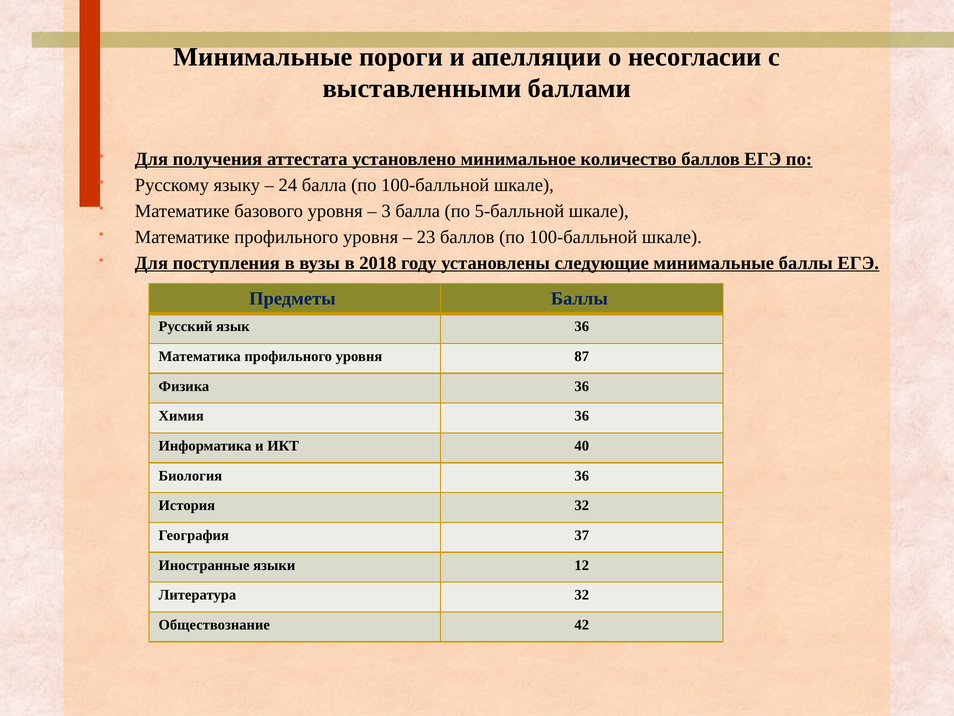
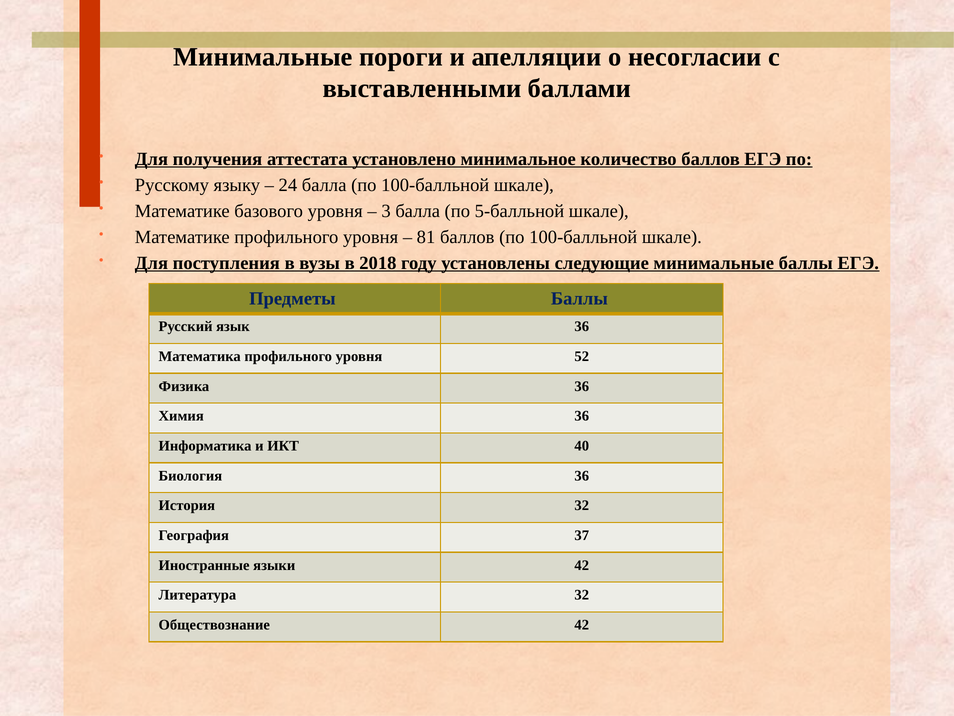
23: 23 -> 81
87: 87 -> 52
языки 12: 12 -> 42
